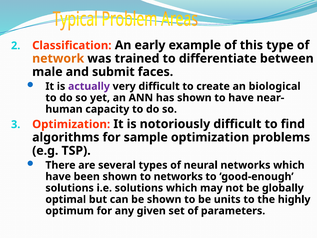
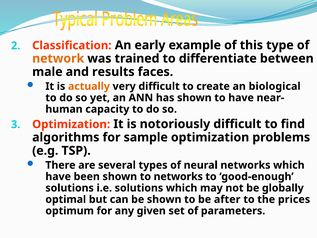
submit: submit -> results
actually colour: purple -> orange
units: units -> after
highly: highly -> prices
